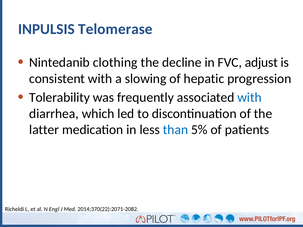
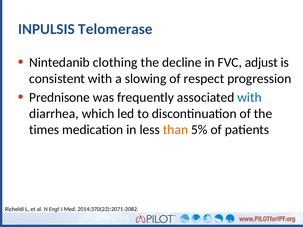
hepatic: hepatic -> respect
Tolerability: Tolerability -> Prednisone
latter: latter -> times
than colour: blue -> orange
